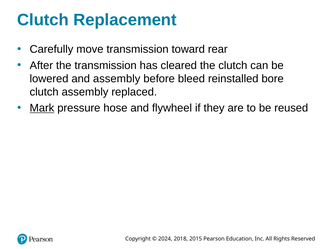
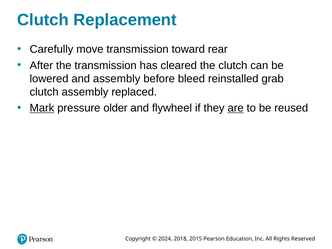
bore: bore -> grab
hose: hose -> older
are underline: none -> present
